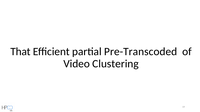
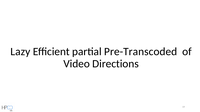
That: That -> Lazy
Clustering: Clustering -> Directions
